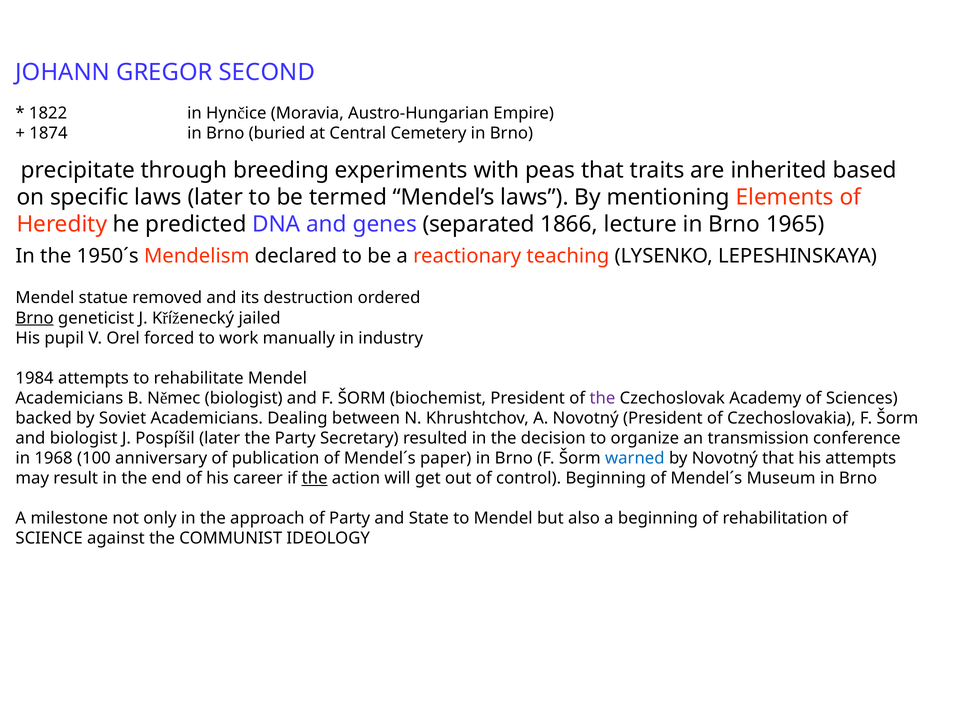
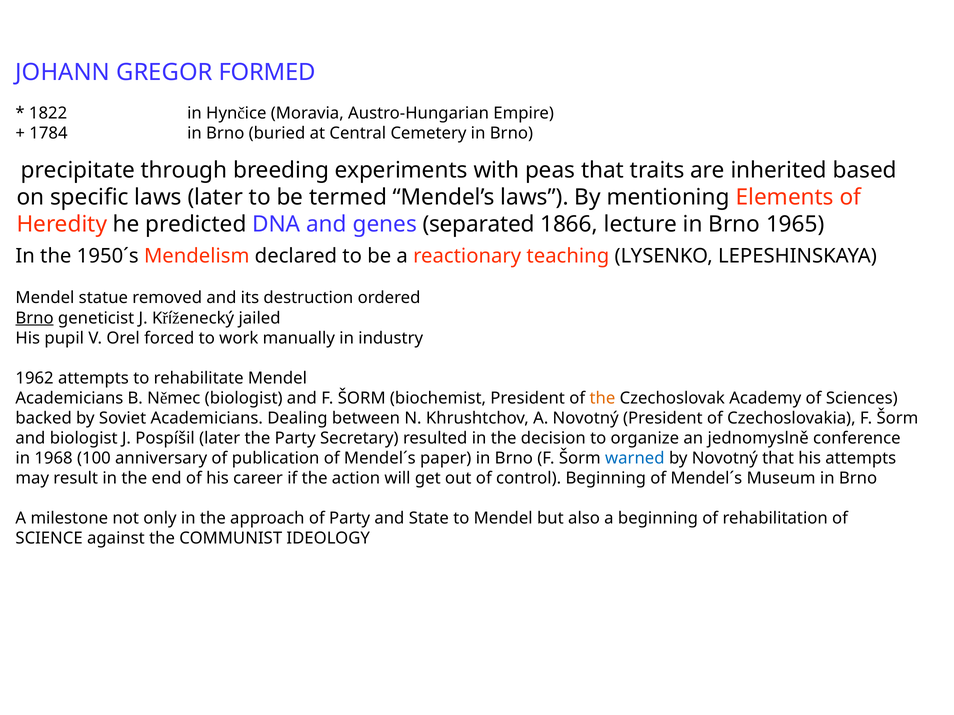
SECOND: SECOND -> FORMED
1874: 1874 -> 1784
1984: 1984 -> 1962
the at (602, 398) colour: purple -> orange
transmission: transmission -> jednomyslně
the at (315, 479) underline: present -> none
